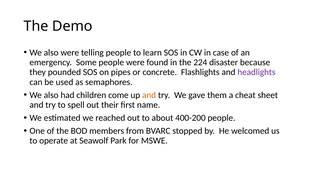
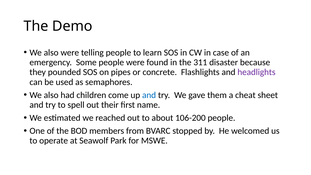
224: 224 -> 311
and at (149, 95) colour: orange -> blue
400-200: 400-200 -> 106-200
